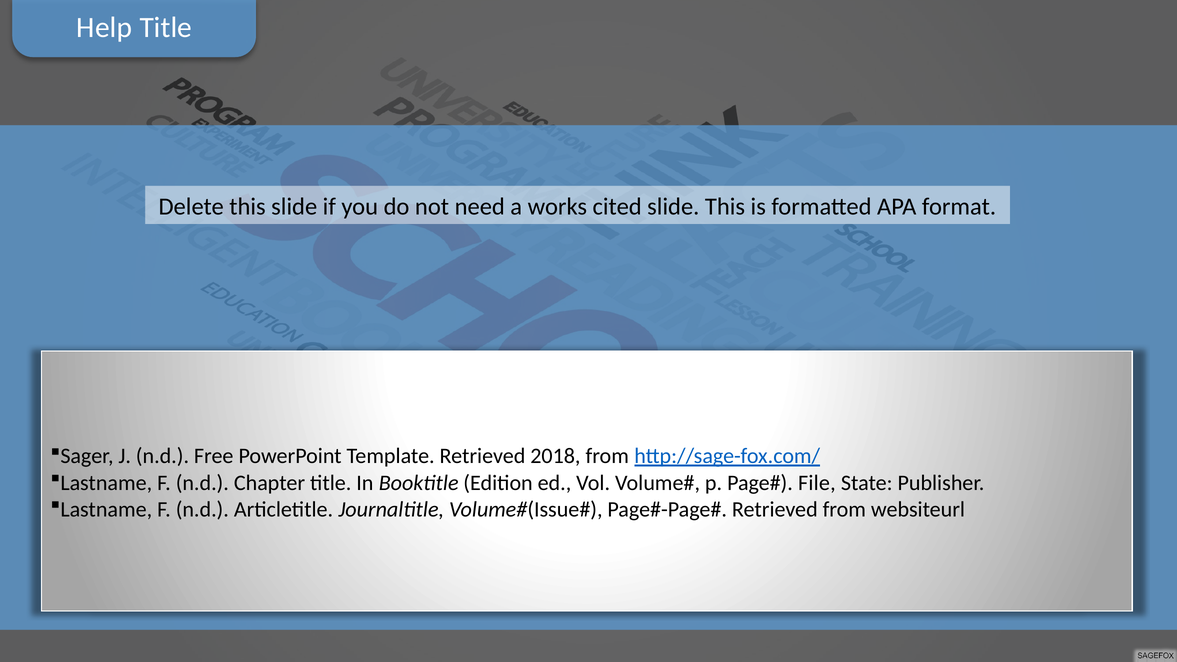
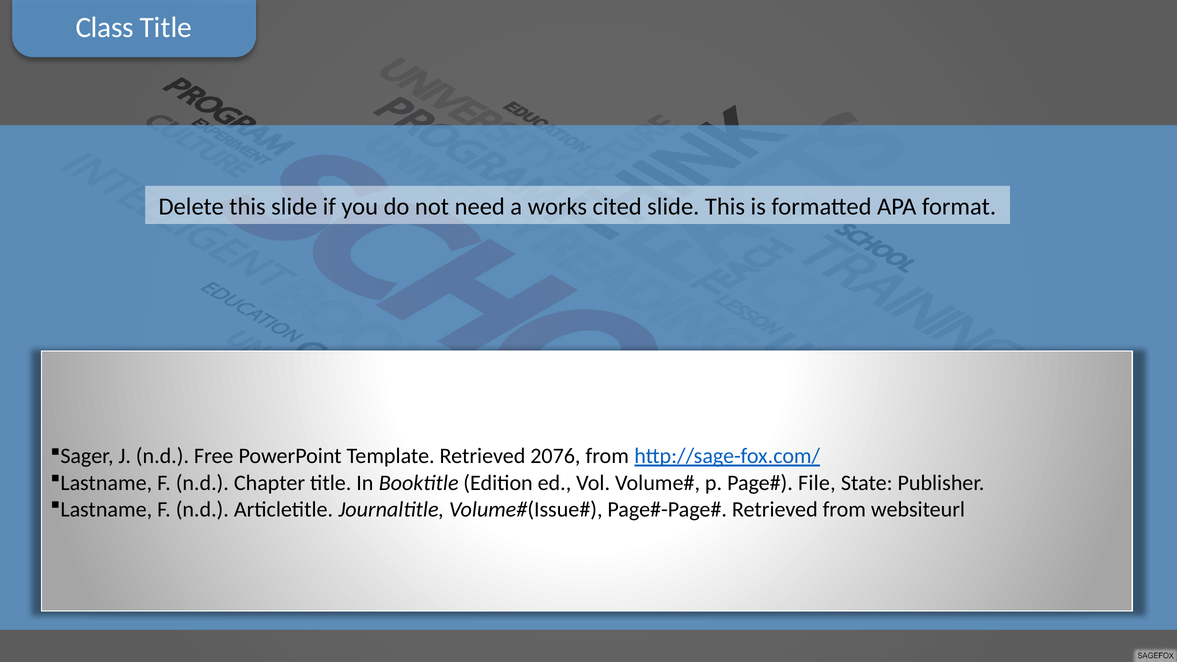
Help: Help -> Class
2018: 2018 -> 2076
